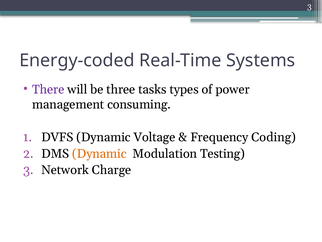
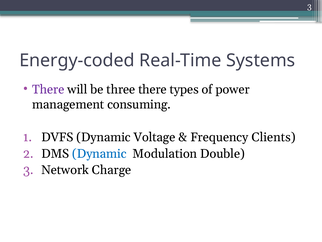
three tasks: tasks -> there
Coding: Coding -> Clients
Dynamic at (99, 153) colour: orange -> blue
Testing: Testing -> Double
